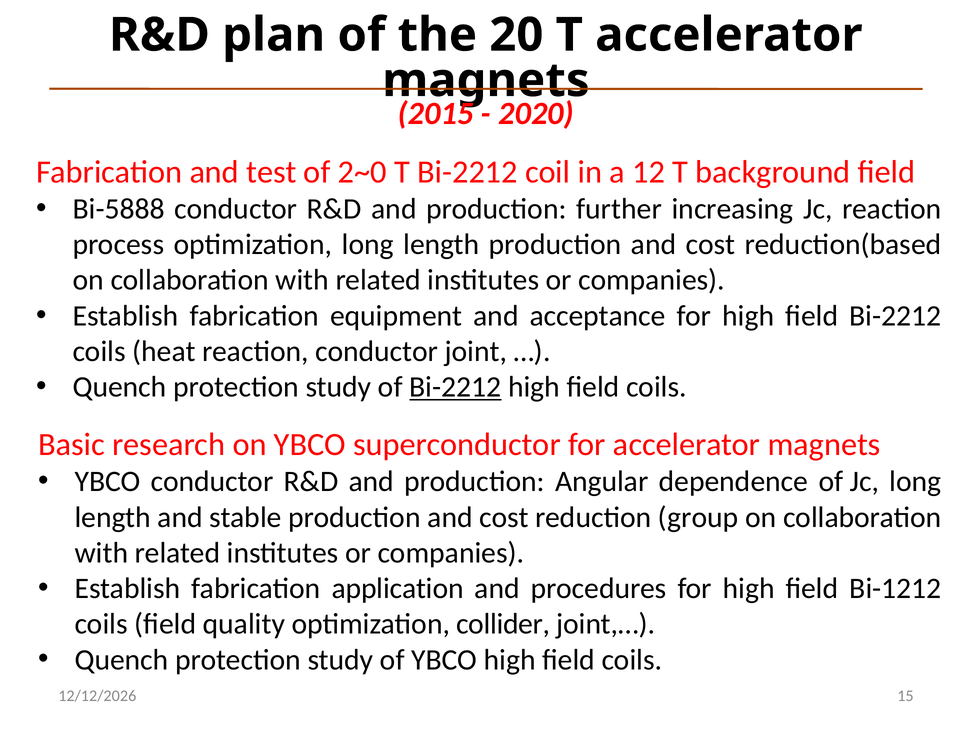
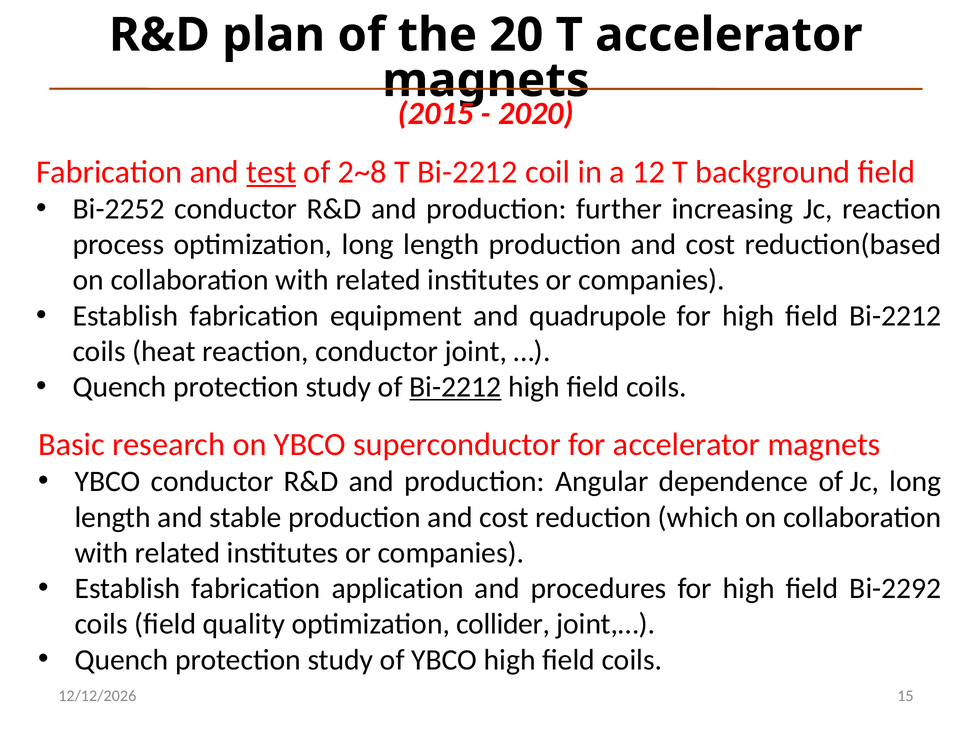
test underline: none -> present
2~0: 2~0 -> 2~8
Bi-5888: Bi-5888 -> Bi-2252
acceptance: acceptance -> quadrupole
group: group -> which
Bi-1212: Bi-1212 -> Bi-2292
